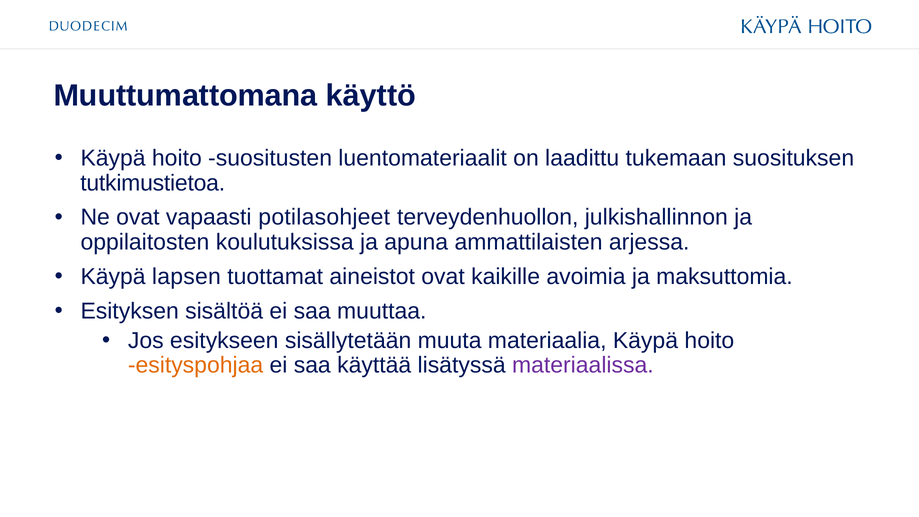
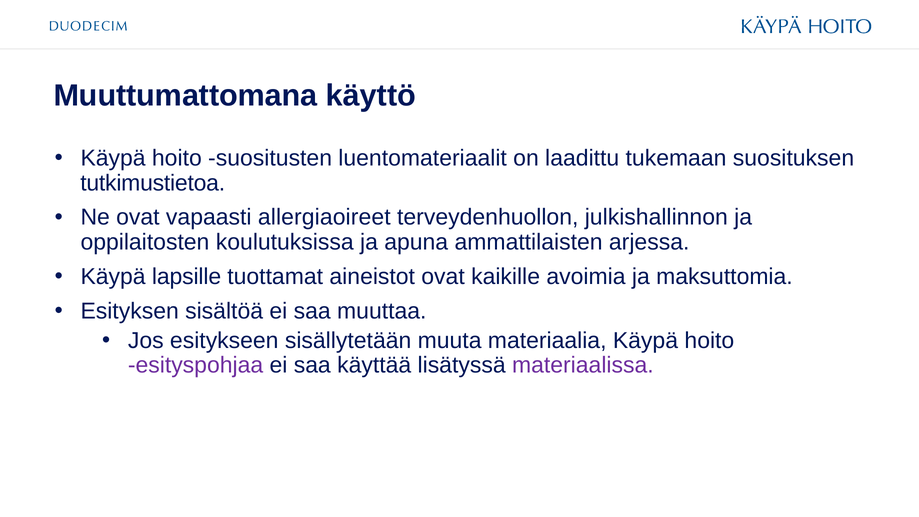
potilasohjeet: potilasohjeet -> allergiaoireet
lapsen: lapsen -> lapsille
esityspohjaa colour: orange -> purple
